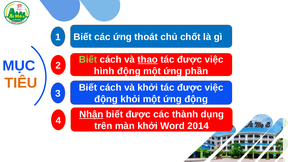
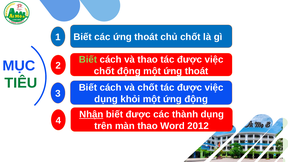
thao at (148, 60) underline: present -> none
hình at (104, 71): hình -> chốt
một ứng phần: phần -> thoát
TIÊU colour: orange -> green
và khởi: khởi -> chốt
động at (106, 99): động -> dụng
màn khởi: khởi -> thao
2014: 2014 -> 2012
